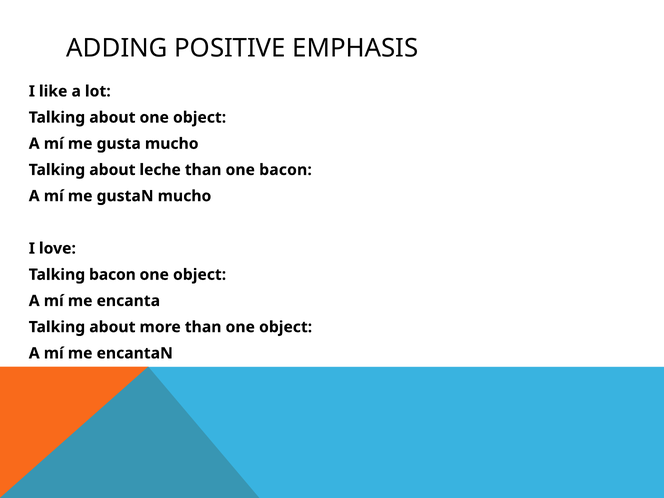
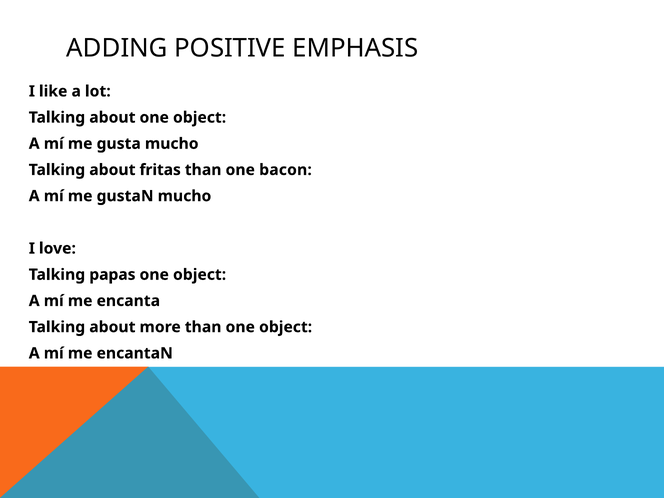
leche: leche -> fritas
Talking bacon: bacon -> papas
